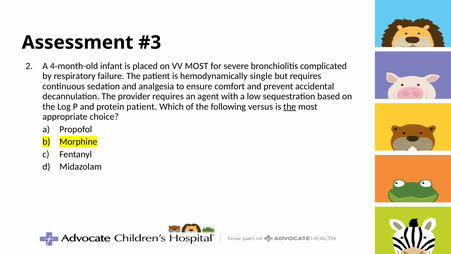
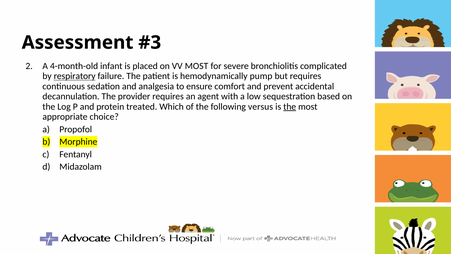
respiratory underline: none -> present
single: single -> pump
protein patient: patient -> treated
